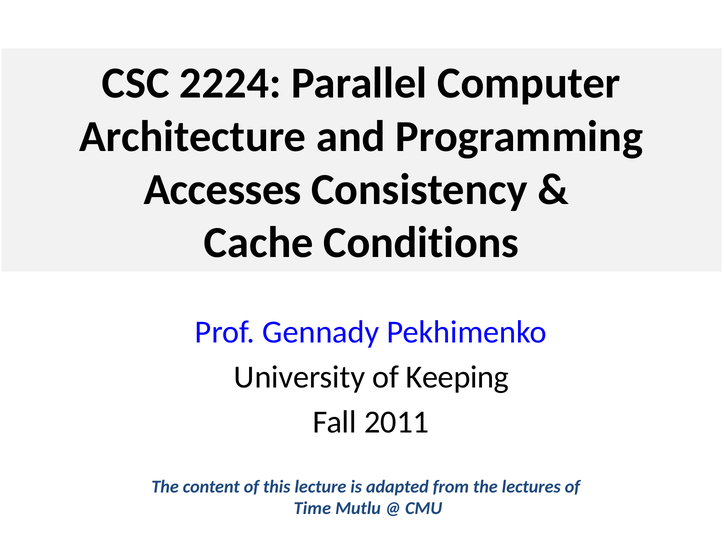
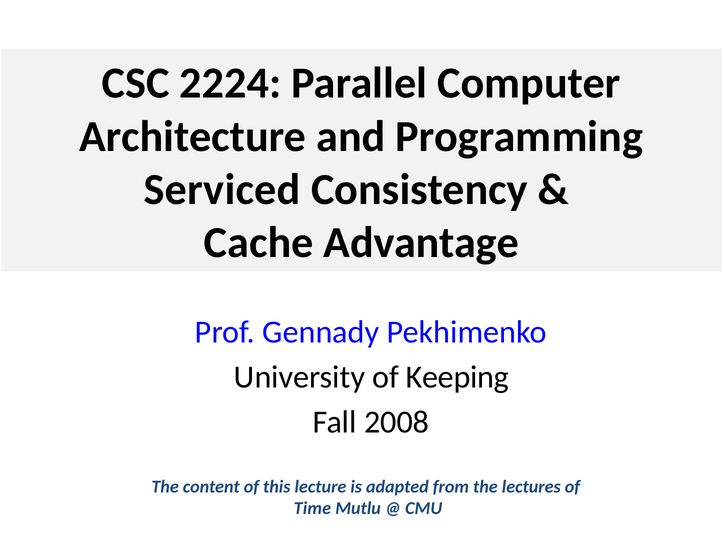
Accesses: Accesses -> Serviced
Conditions: Conditions -> Advantage
2011: 2011 -> 2008
